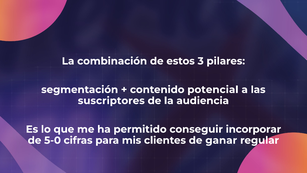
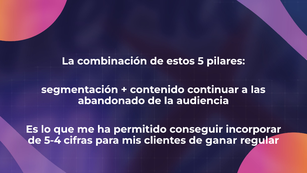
3: 3 -> 5
potencial: potencial -> continuar
suscriptores: suscriptores -> abandonado
5-0: 5-0 -> 5-4
